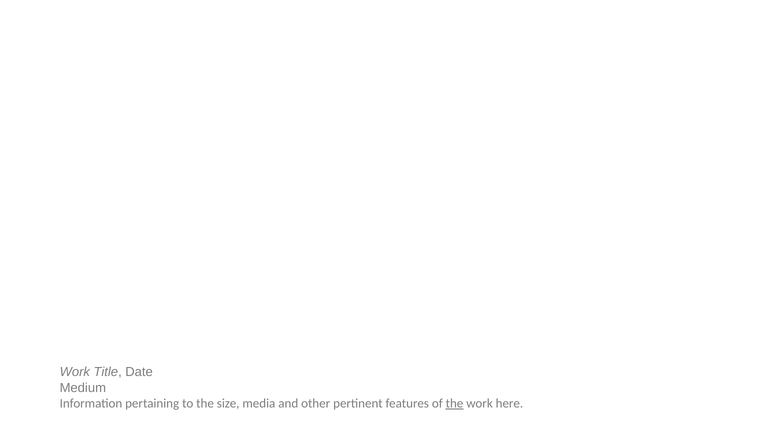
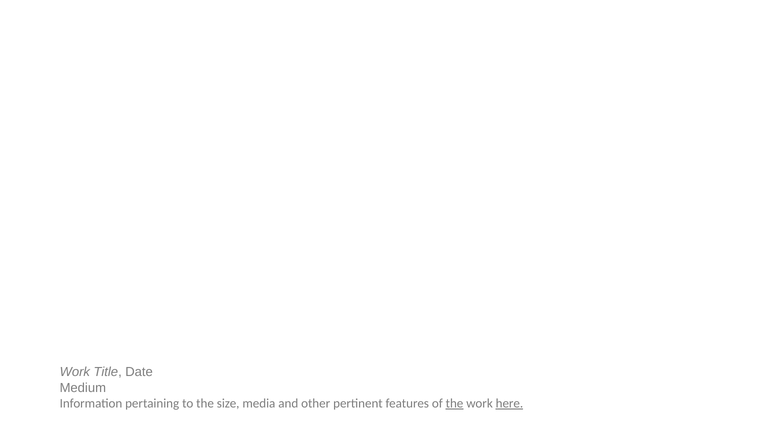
here underline: none -> present
